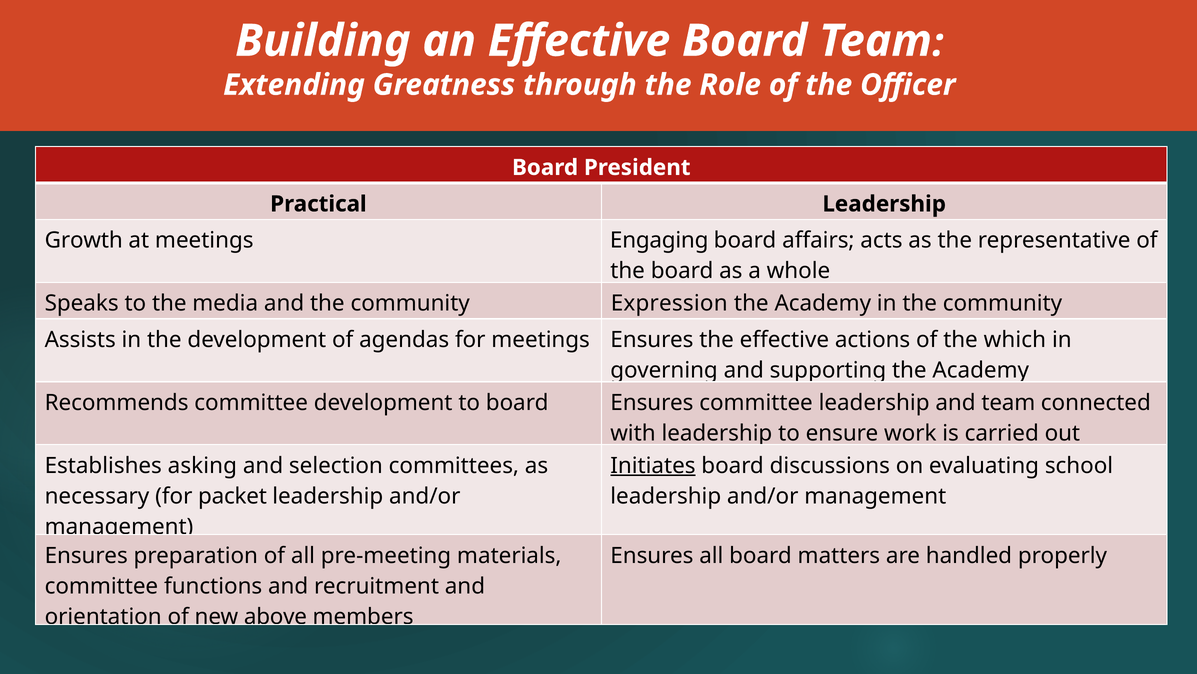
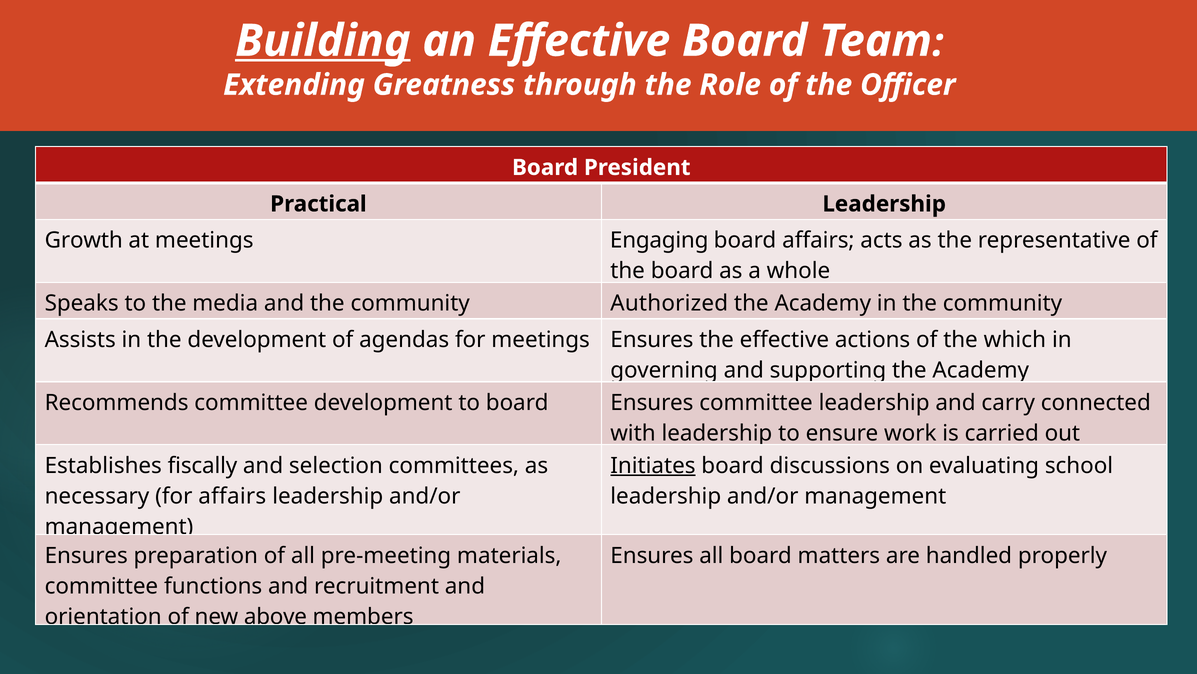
Building underline: none -> present
Expression: Expression -> Authorized
and team: team -> carry
asking: asking -> fiscally
for packet: packet -> affairs
